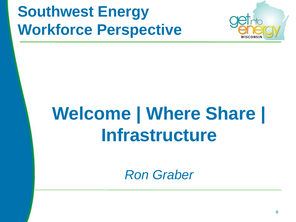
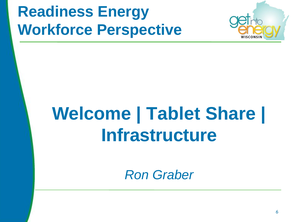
Southwest: Southwest -> Readiness
Where: Where -> Tablet
